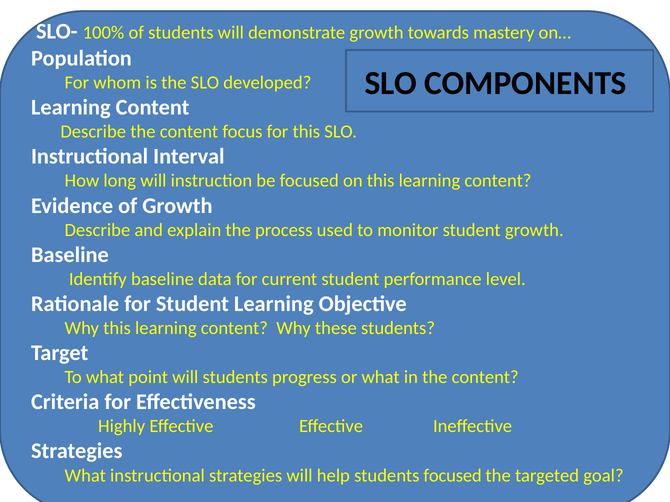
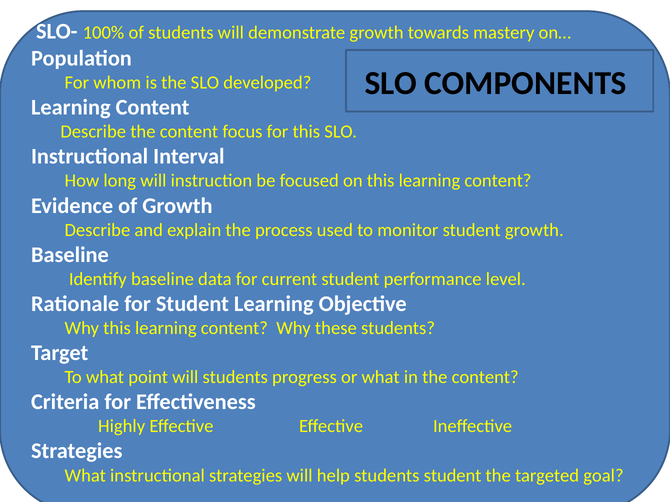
students focused: focused -> student
